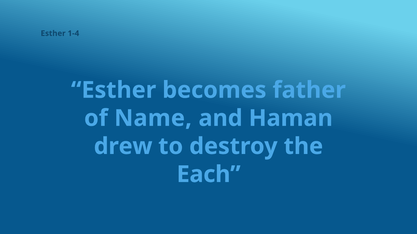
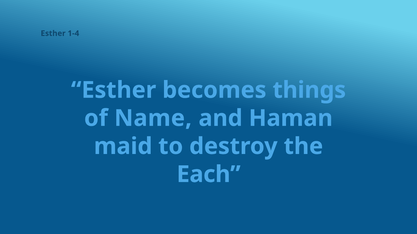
father: father -> things
drew: drew -> maid
